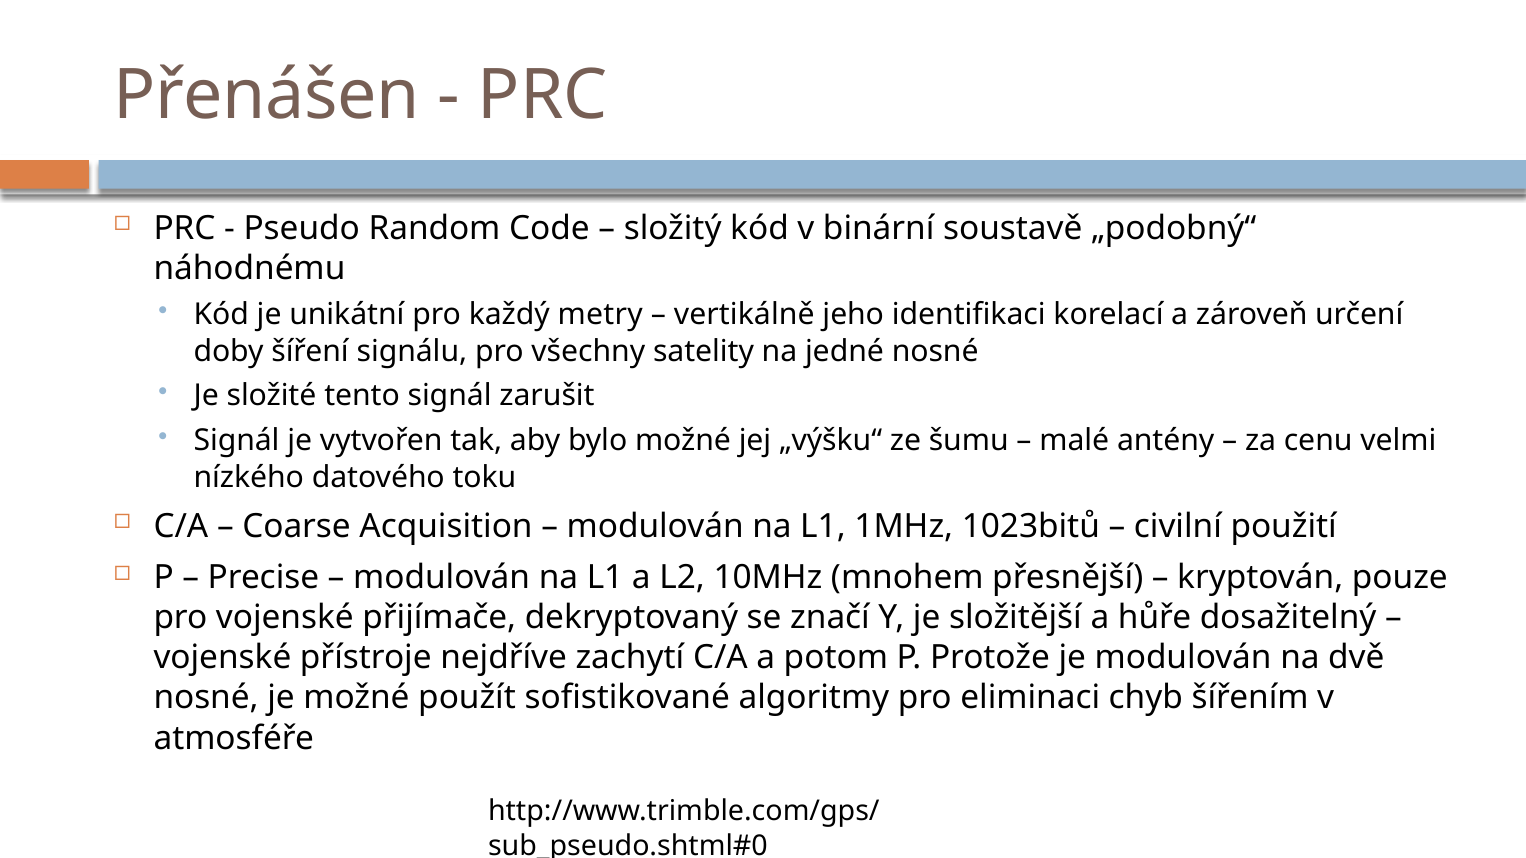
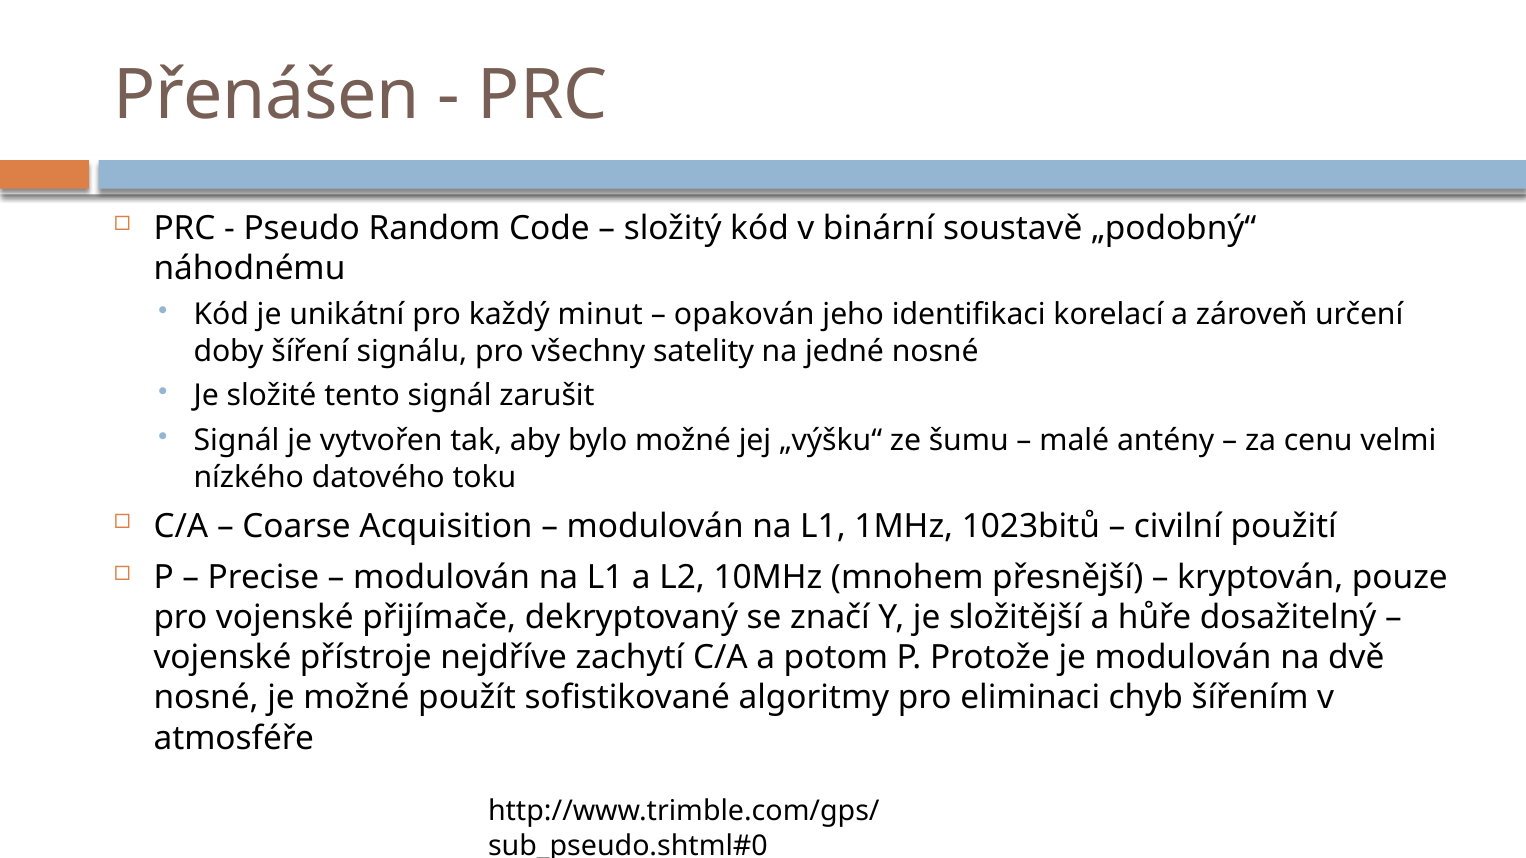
metry: metry -> minut
vertikálně: vertikálně -> opakován
